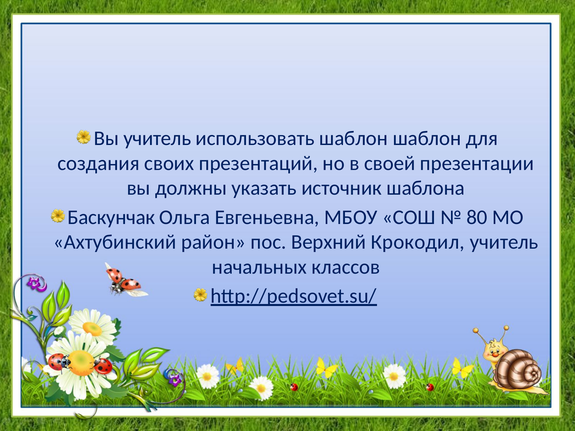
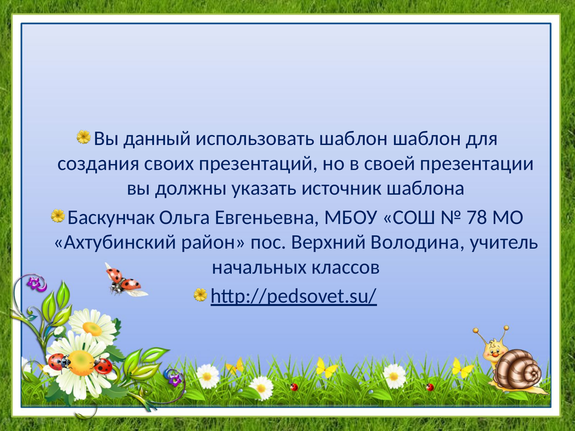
Вы учитель: учитель -> данный
80: 80 -> 78
Крокодил: Крокодил -> Володина
